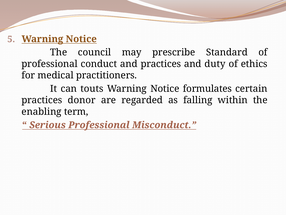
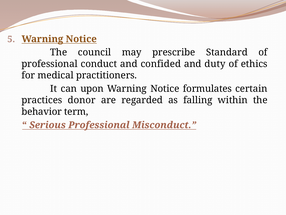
and practices: practices -> confided
touts: touts -> upon
enabling: enabling -> behavior
